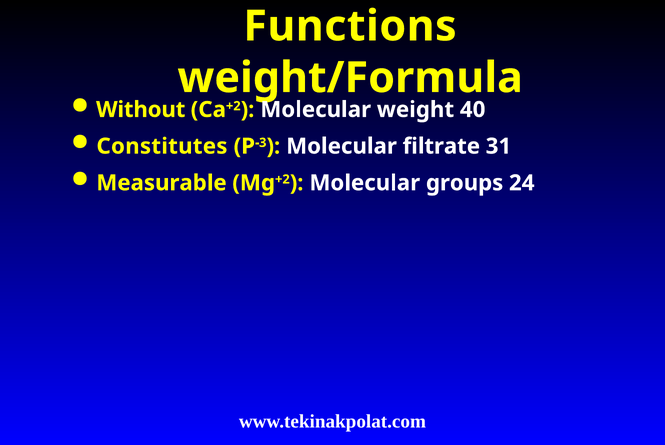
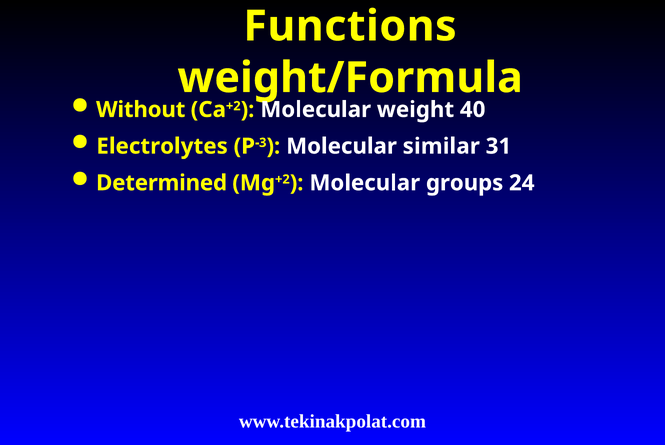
Constitutes: Constitutes -> Electrolytes
filtrate: filtrate -> similar
Measurable: Measurable -> Determined
